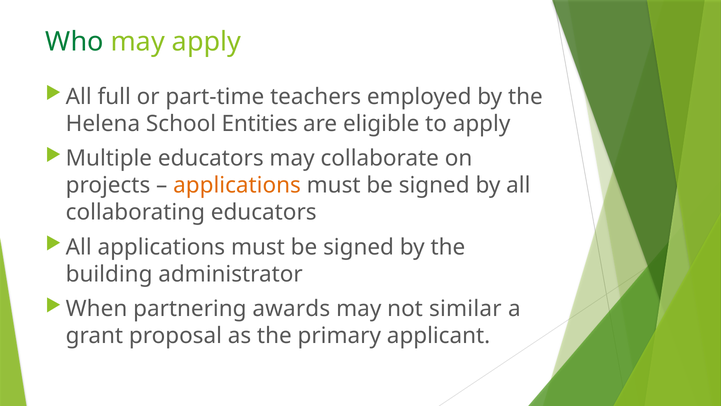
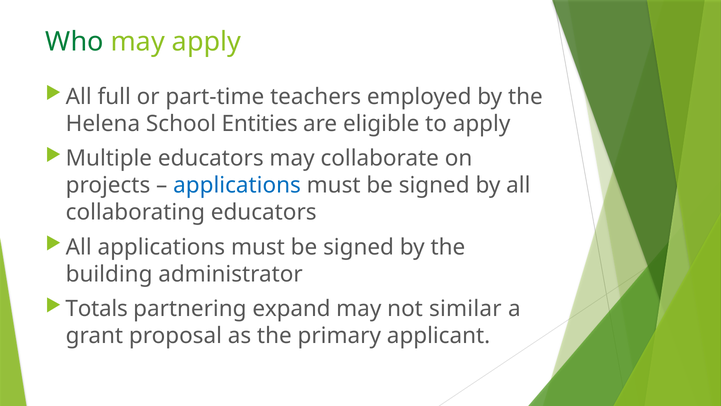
applications at (237, 185) colour: orange -> blue
When: When -> Totals
awards: awards -> expand
